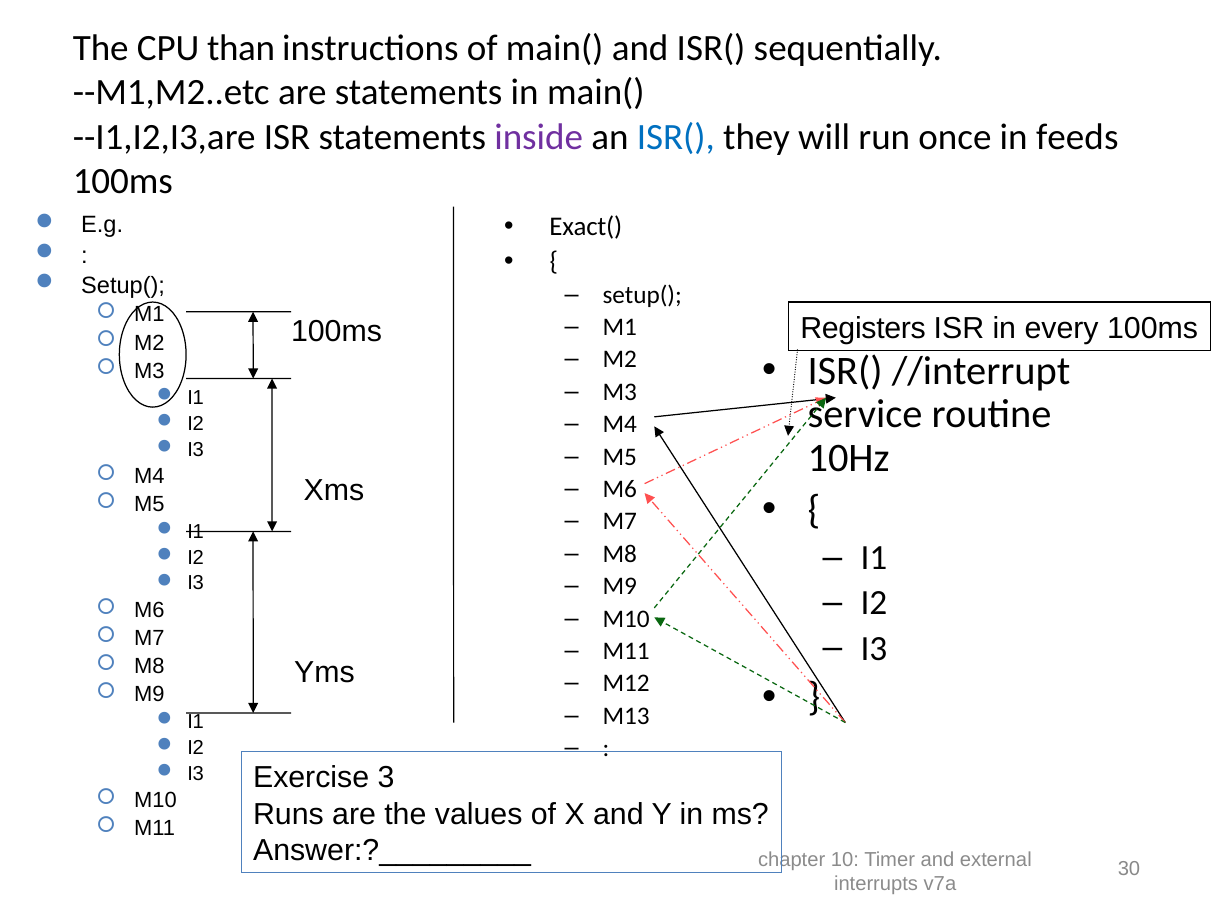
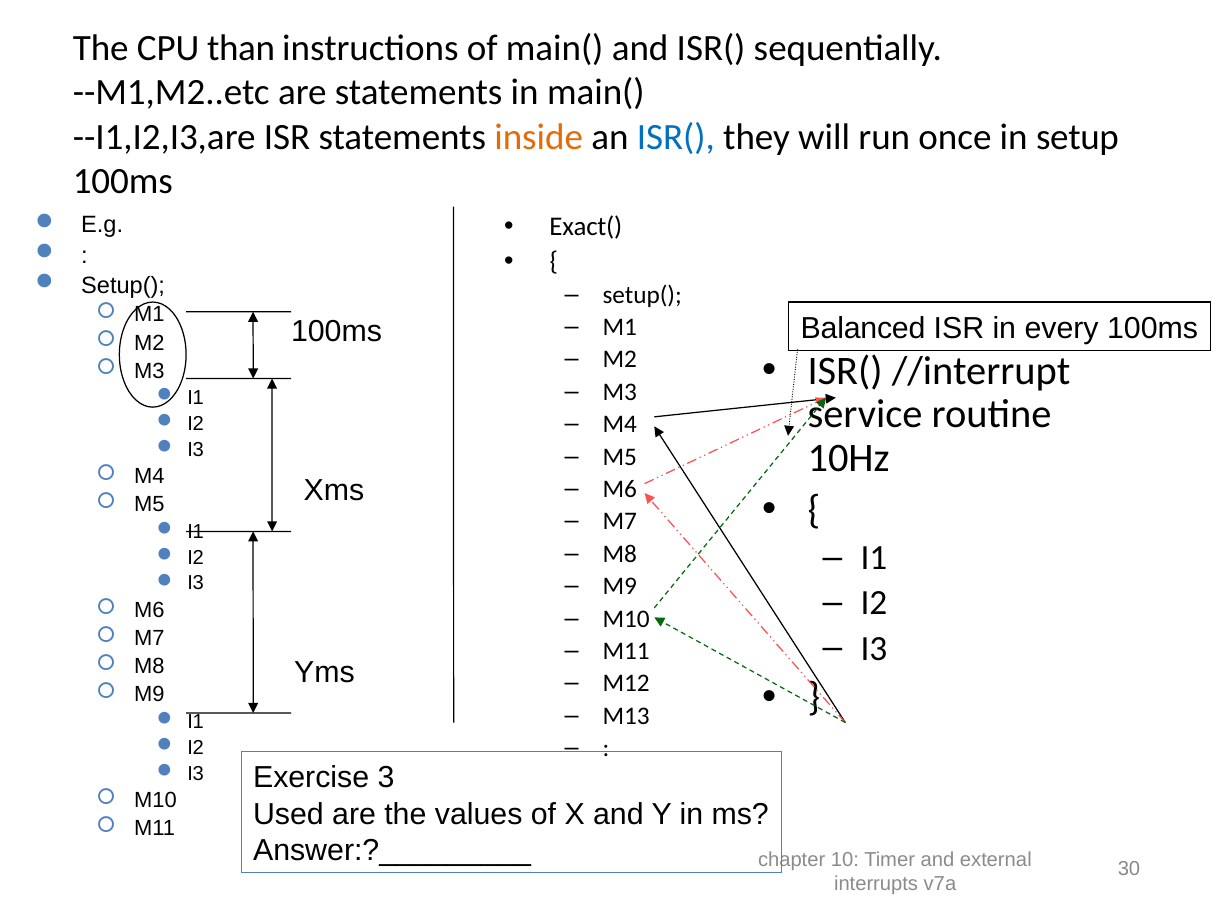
inside colour: purple -> orange
feeds: feeds -> setup
Registers: Registers -> Balanced
Runs: Runs -> Used
